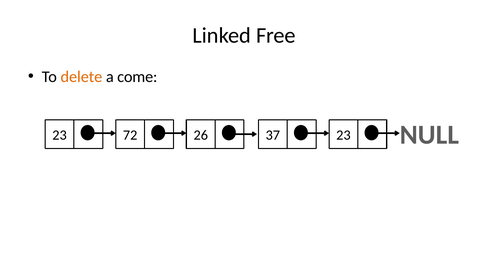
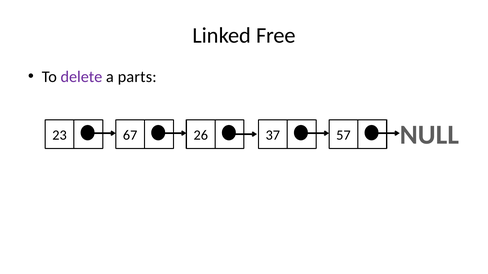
delete colour: orange -> purple
come: come -> parts
72: 72 -> 67
37 23: 23 -> 57
